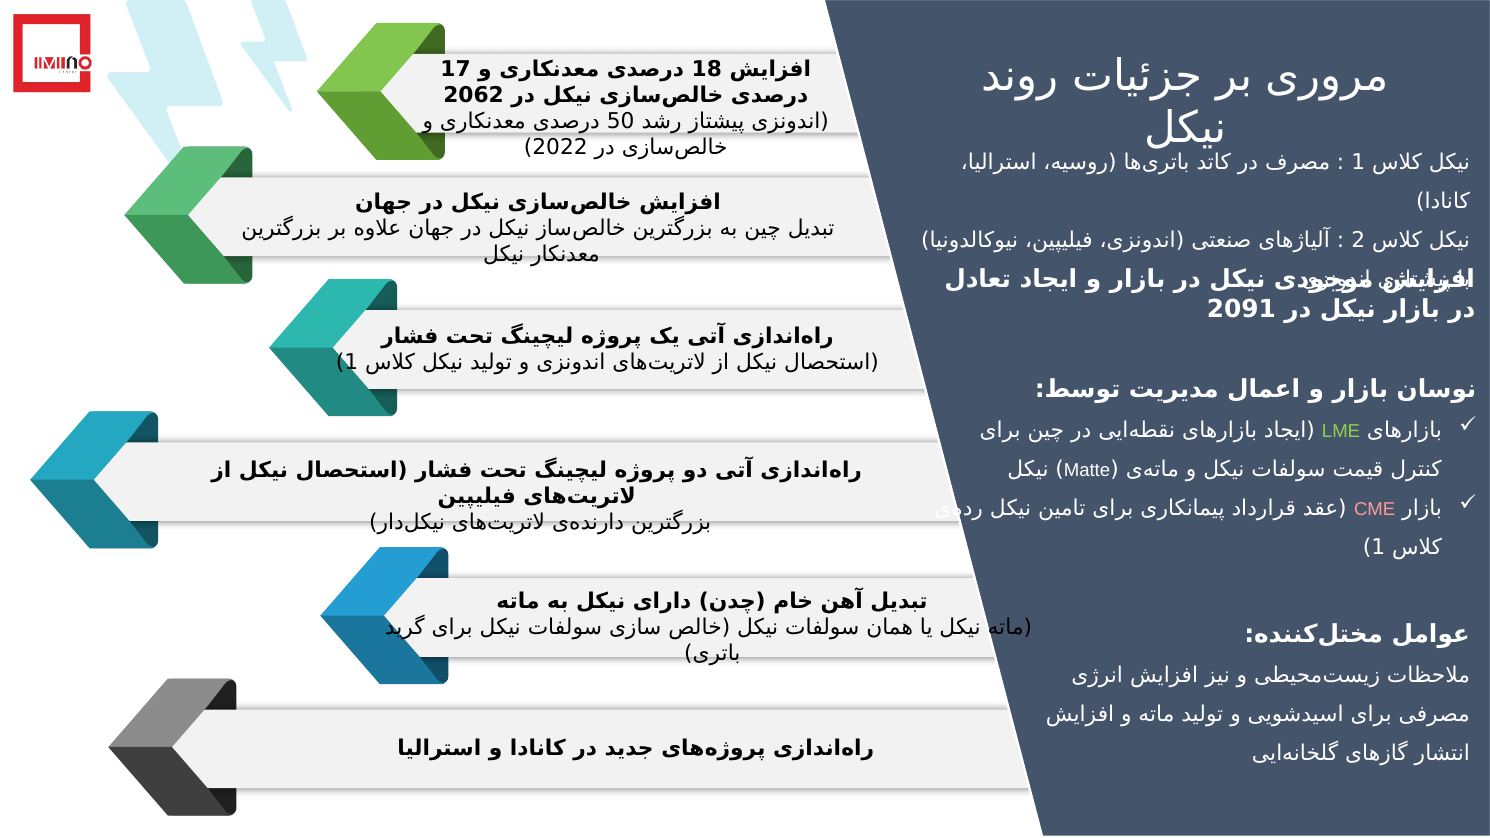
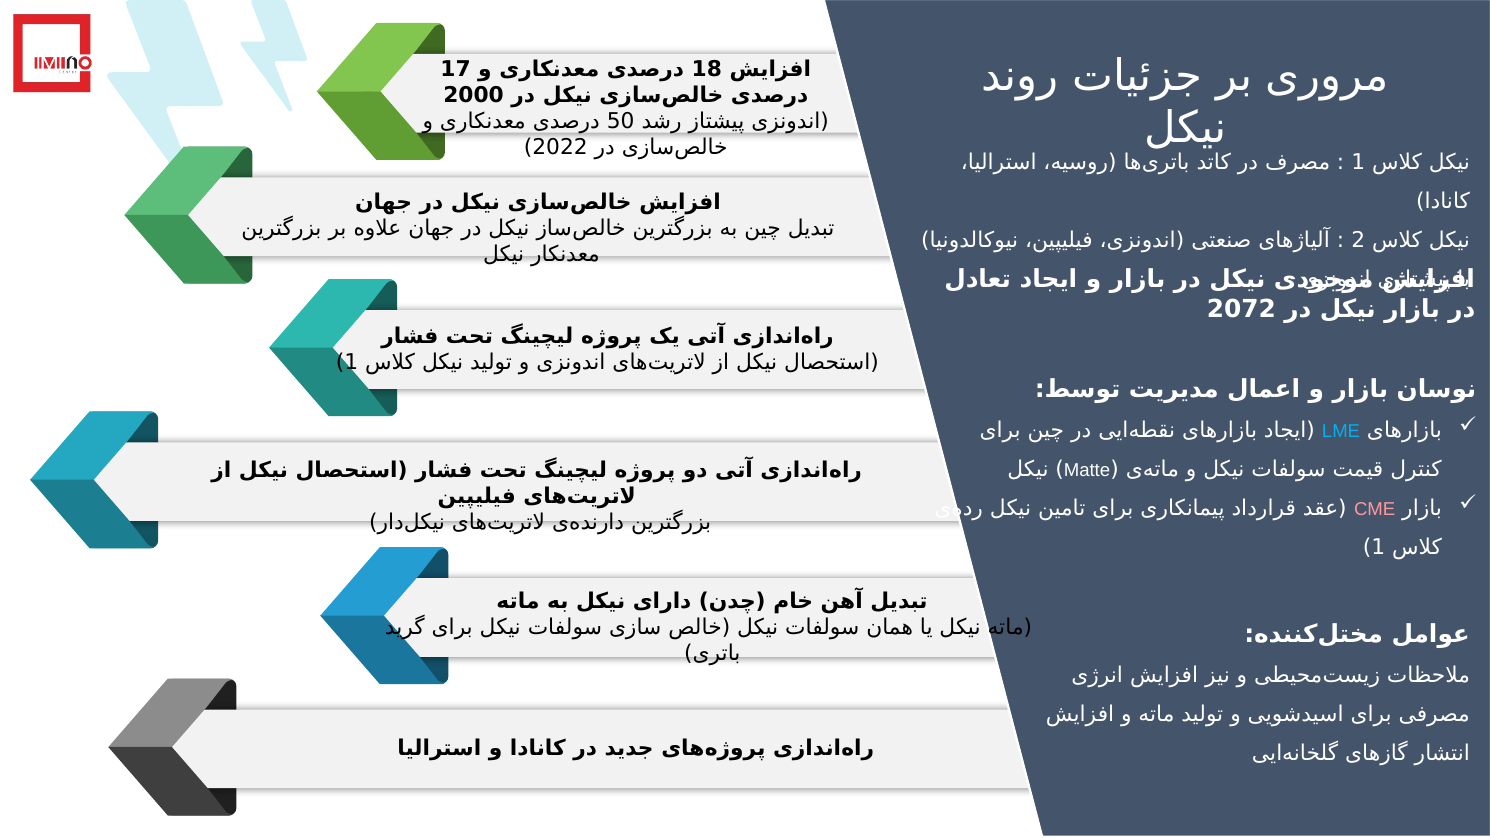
2062: 2062 -> 2000
2091: 2091 -> 2072
LME colour: light green -> light blue
